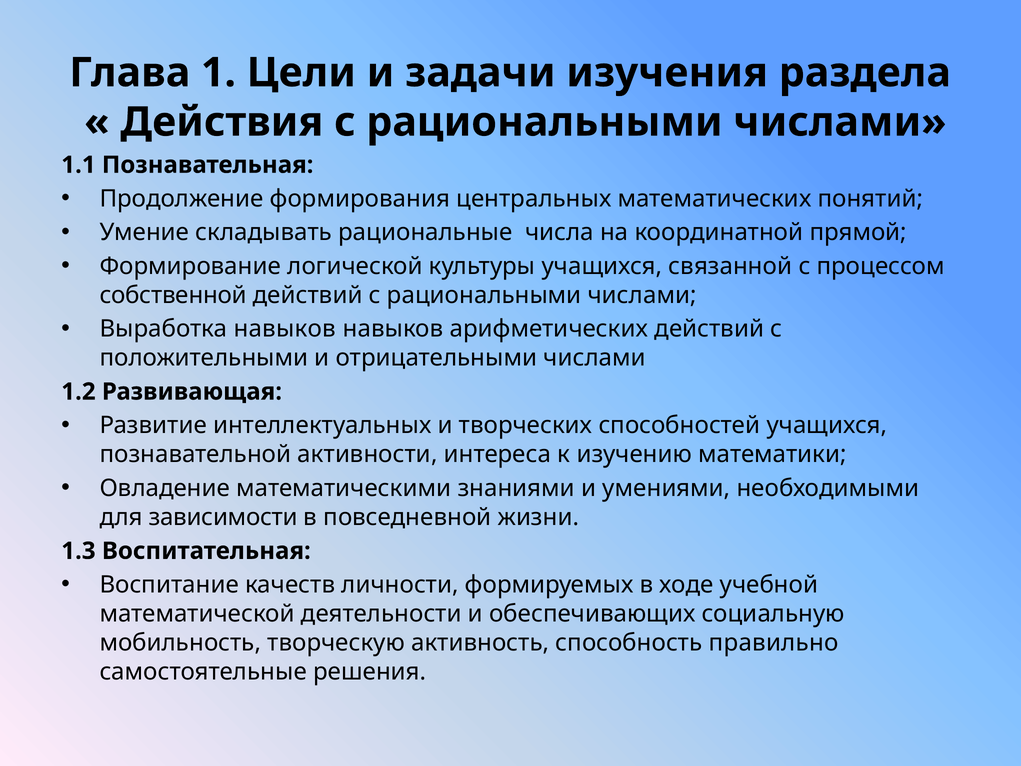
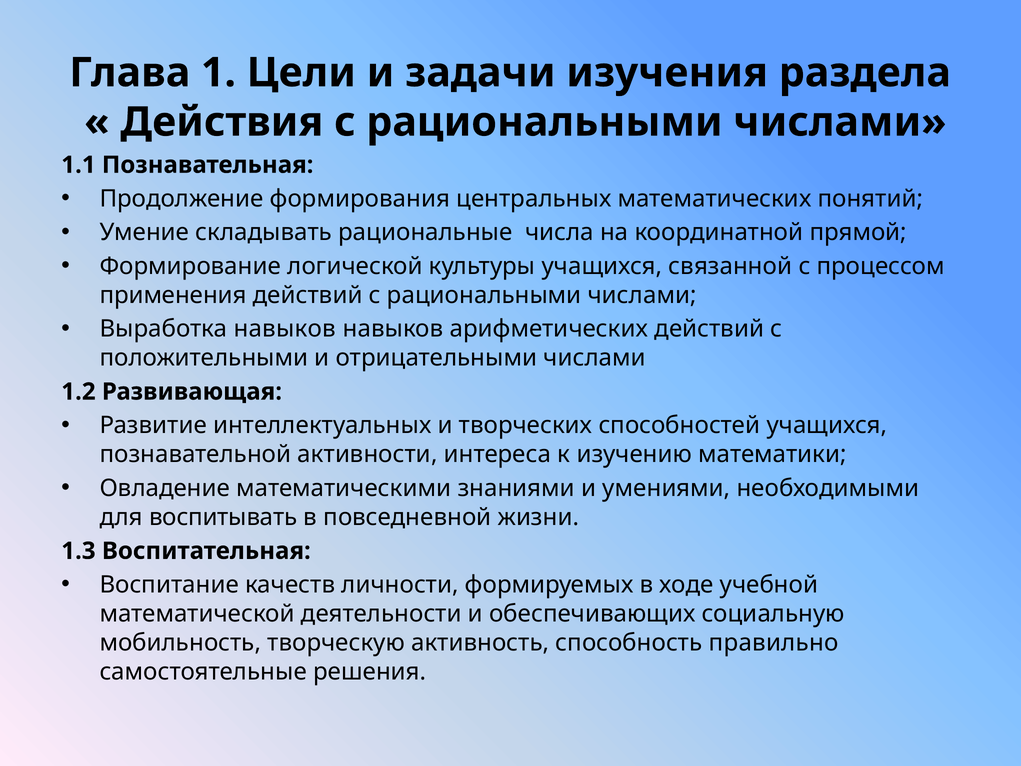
собственной: собственной -> применения
зависимости: зависимости -> воспитывать
